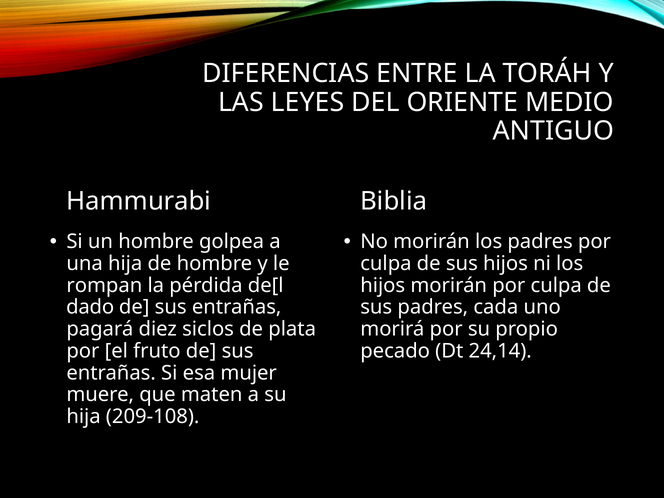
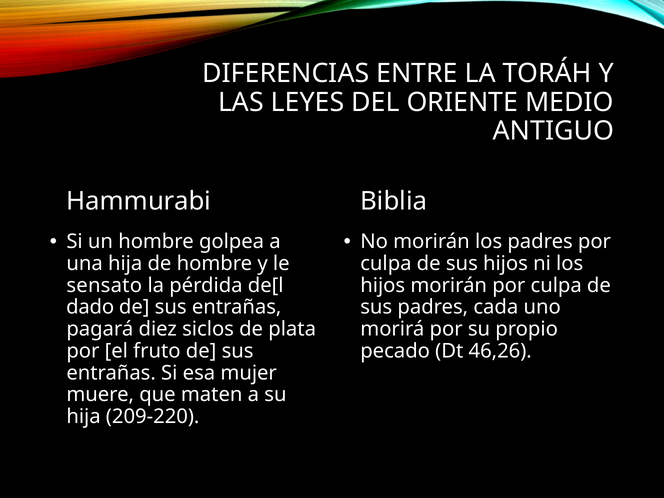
rompan: rompan -> sensato
24,14: 24,14 -> 46,26
209-108: 209-108 -> 209-220
